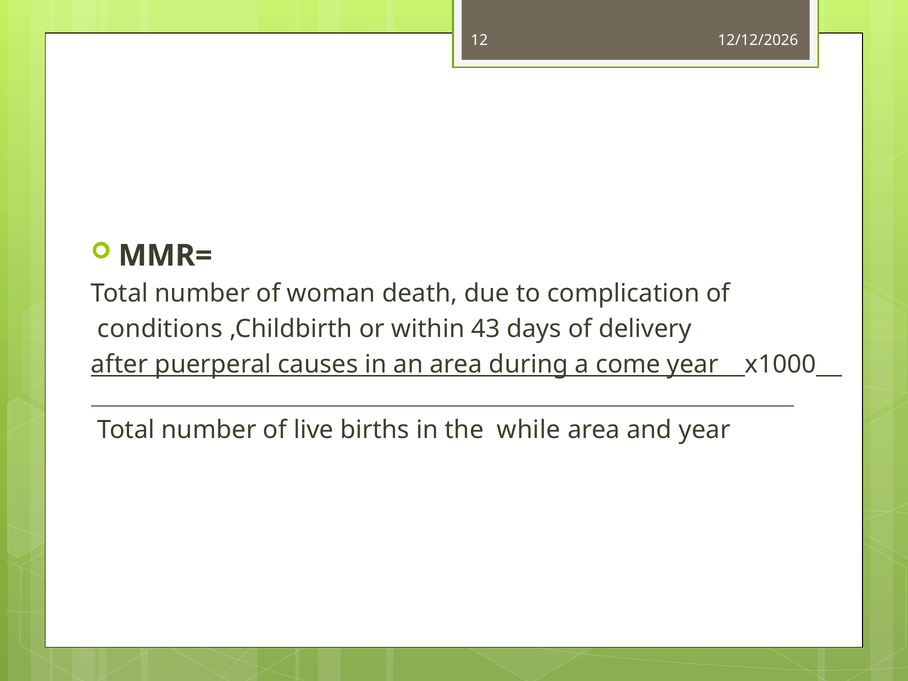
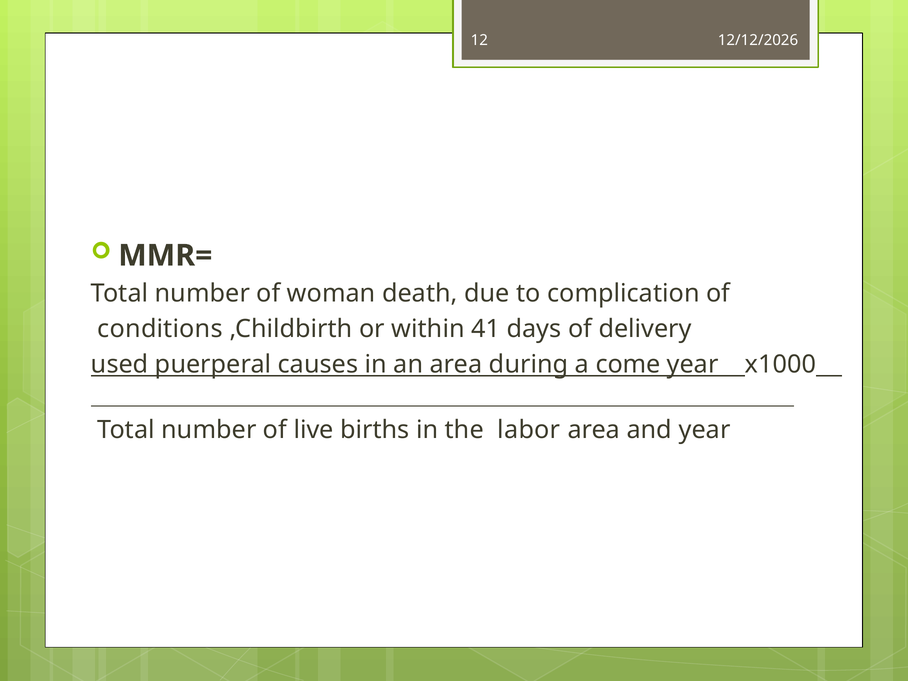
43: 43 -> 41
after: after -> used
while: while -> labor
